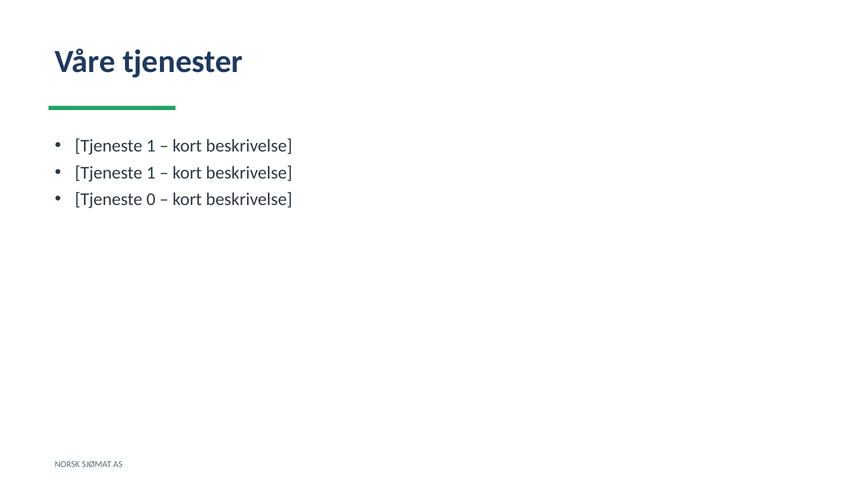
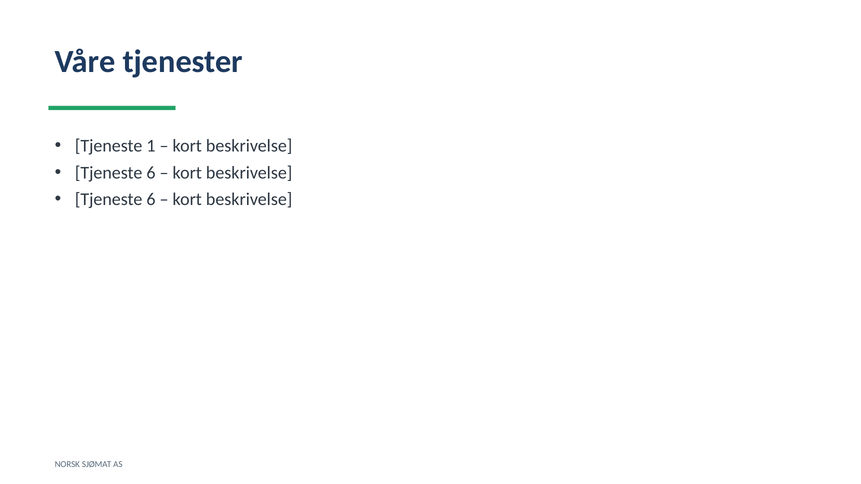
1 at (151, 173): 1 -> 6
0 at (151, 200): 0 -> 6
